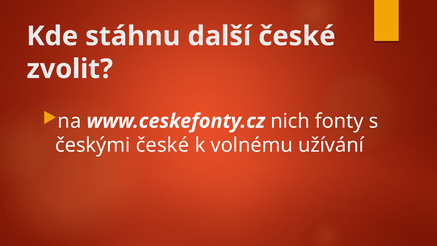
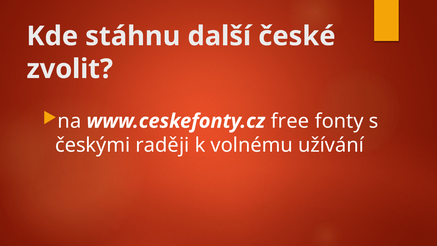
nich: nich -> free
českými české: české -> raději
